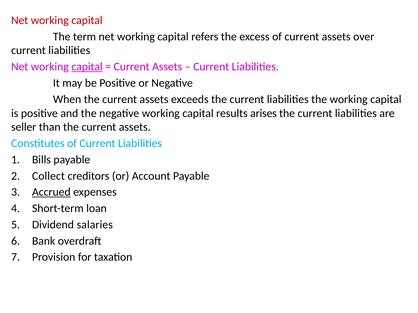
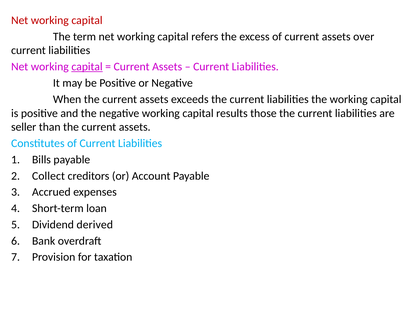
arises: arises -> those
Accrued underline: present -> none
salaries: salaries -> derived
